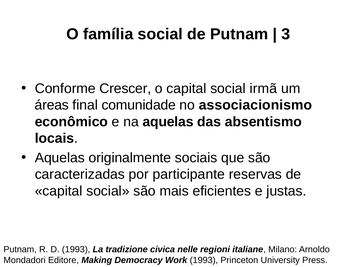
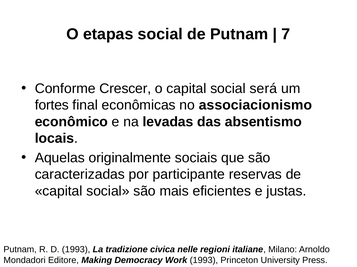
família: família -> etapas
3: 3 -> 7
irmã: irmã -> será
áreas: áreas -> fortes
comunidade: comunidade -> econômicas
na aquelas: aquelas -> levadas
